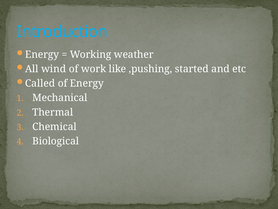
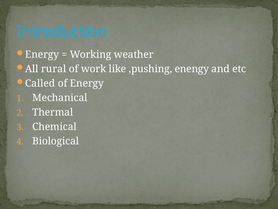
wind: wind -> rural
started: started -> enengy
